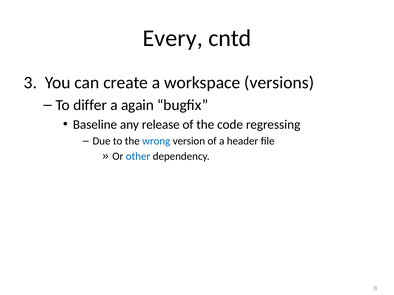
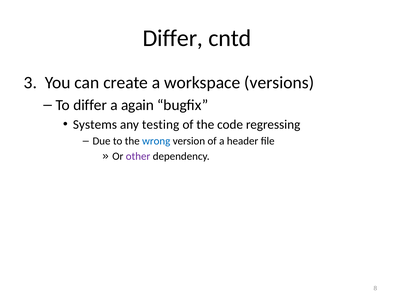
Every at (173, 38): Every -> Differ
Baseline: Baseline -> Systems
release: release -> testing
other colour: blue -> purple
